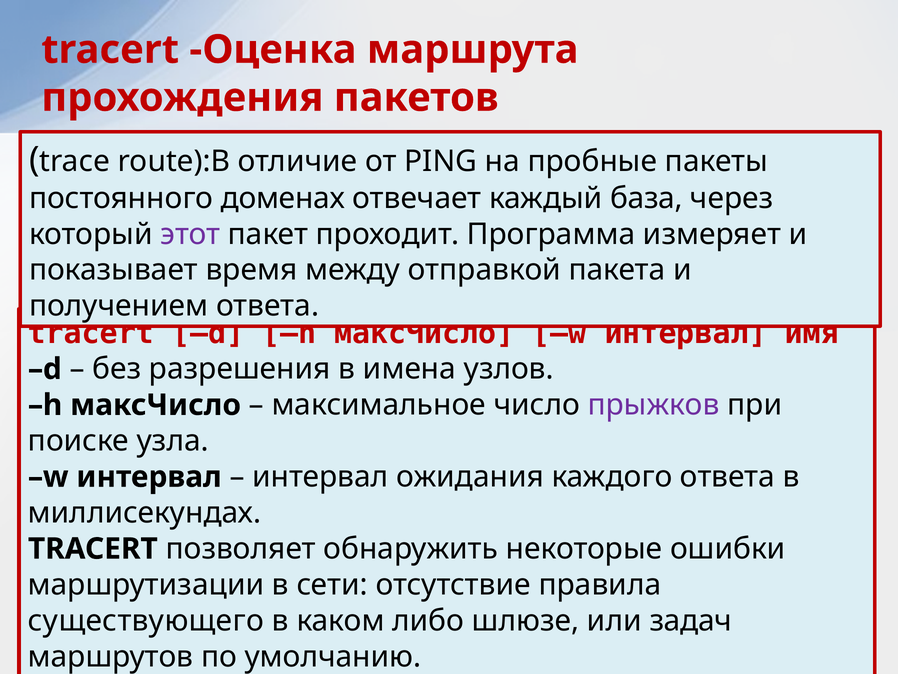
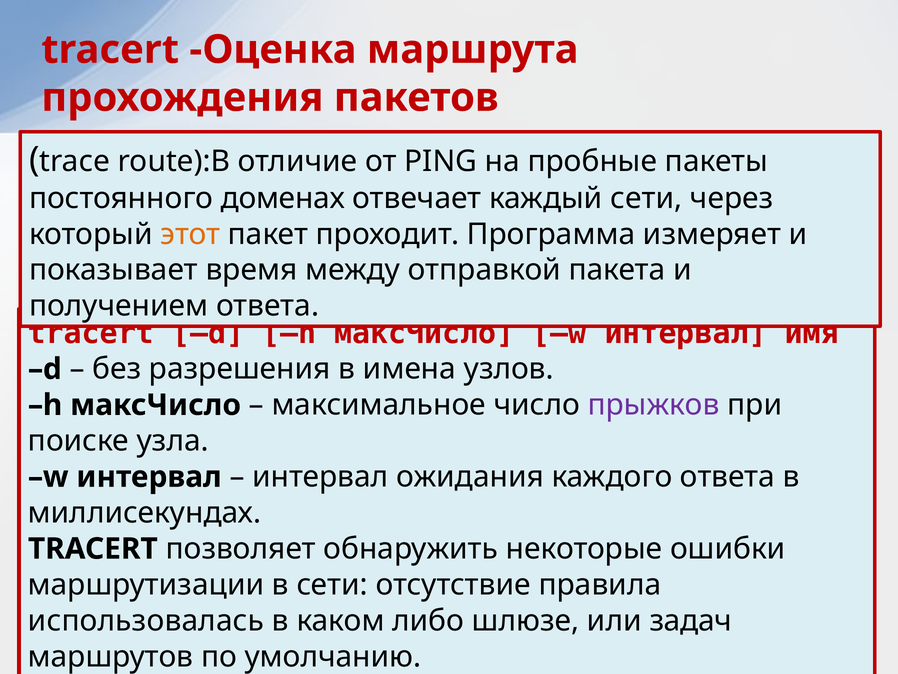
каждый база: база -> сети
этот colour: purple -> orange
существующего: существующего -> использовалась
